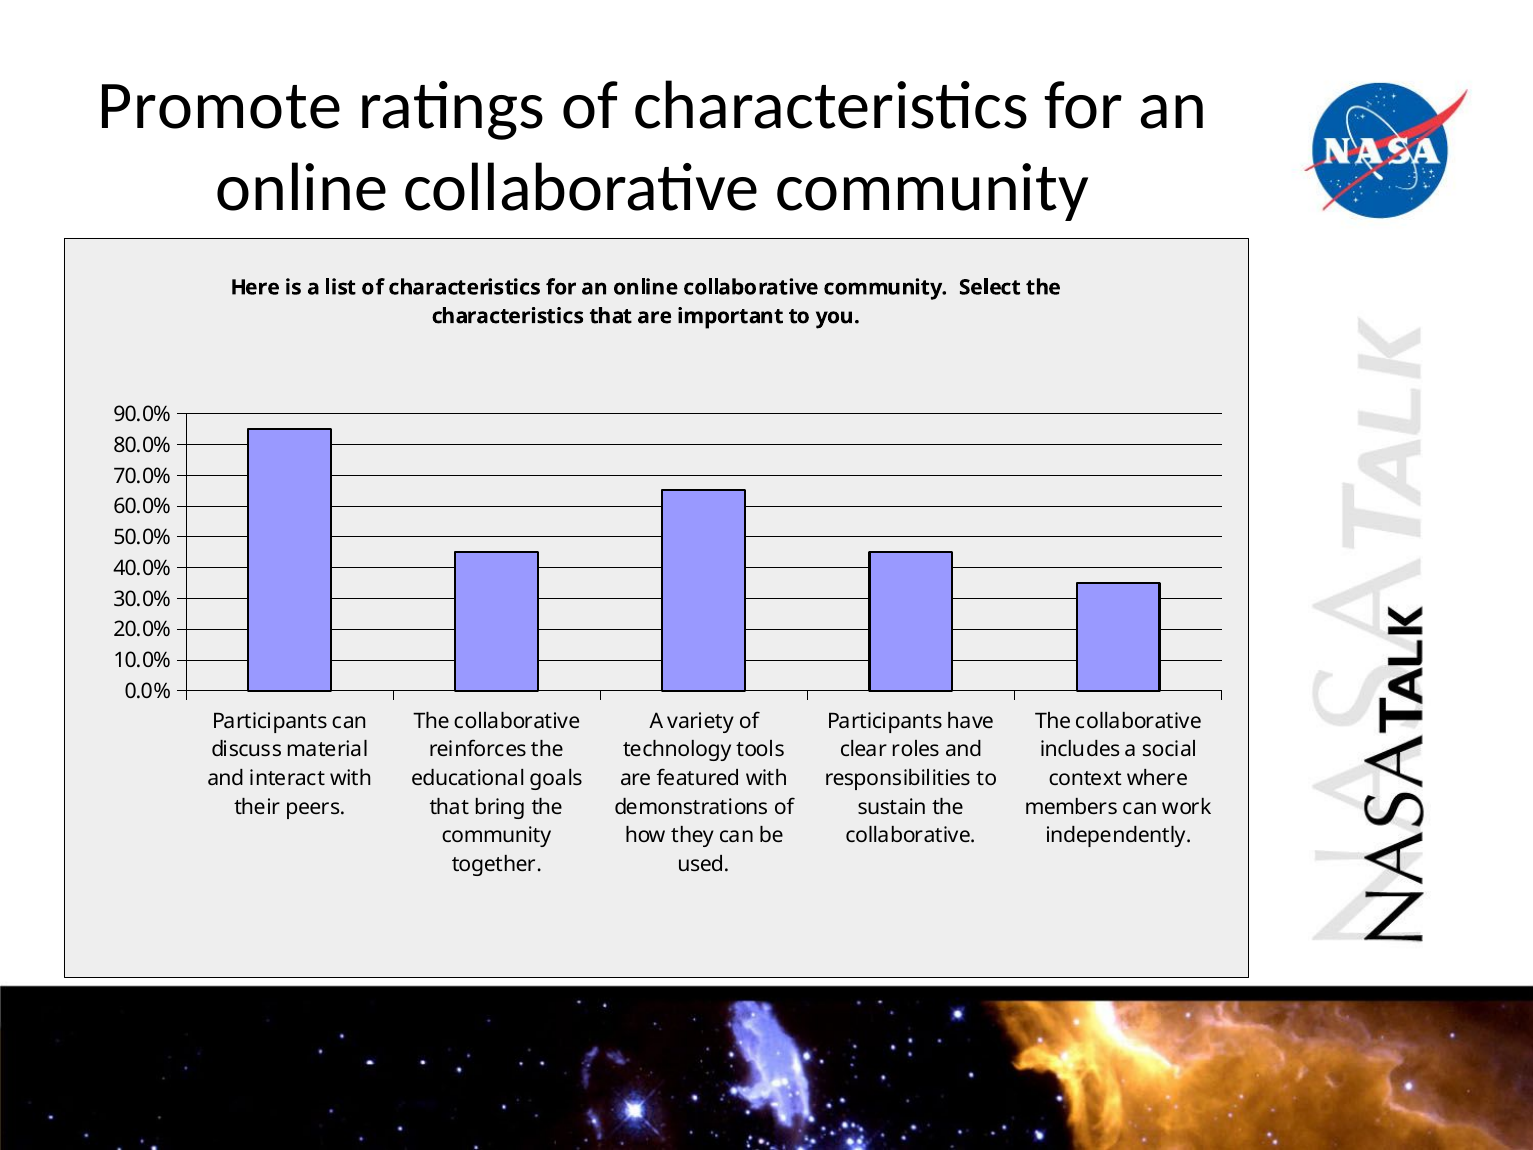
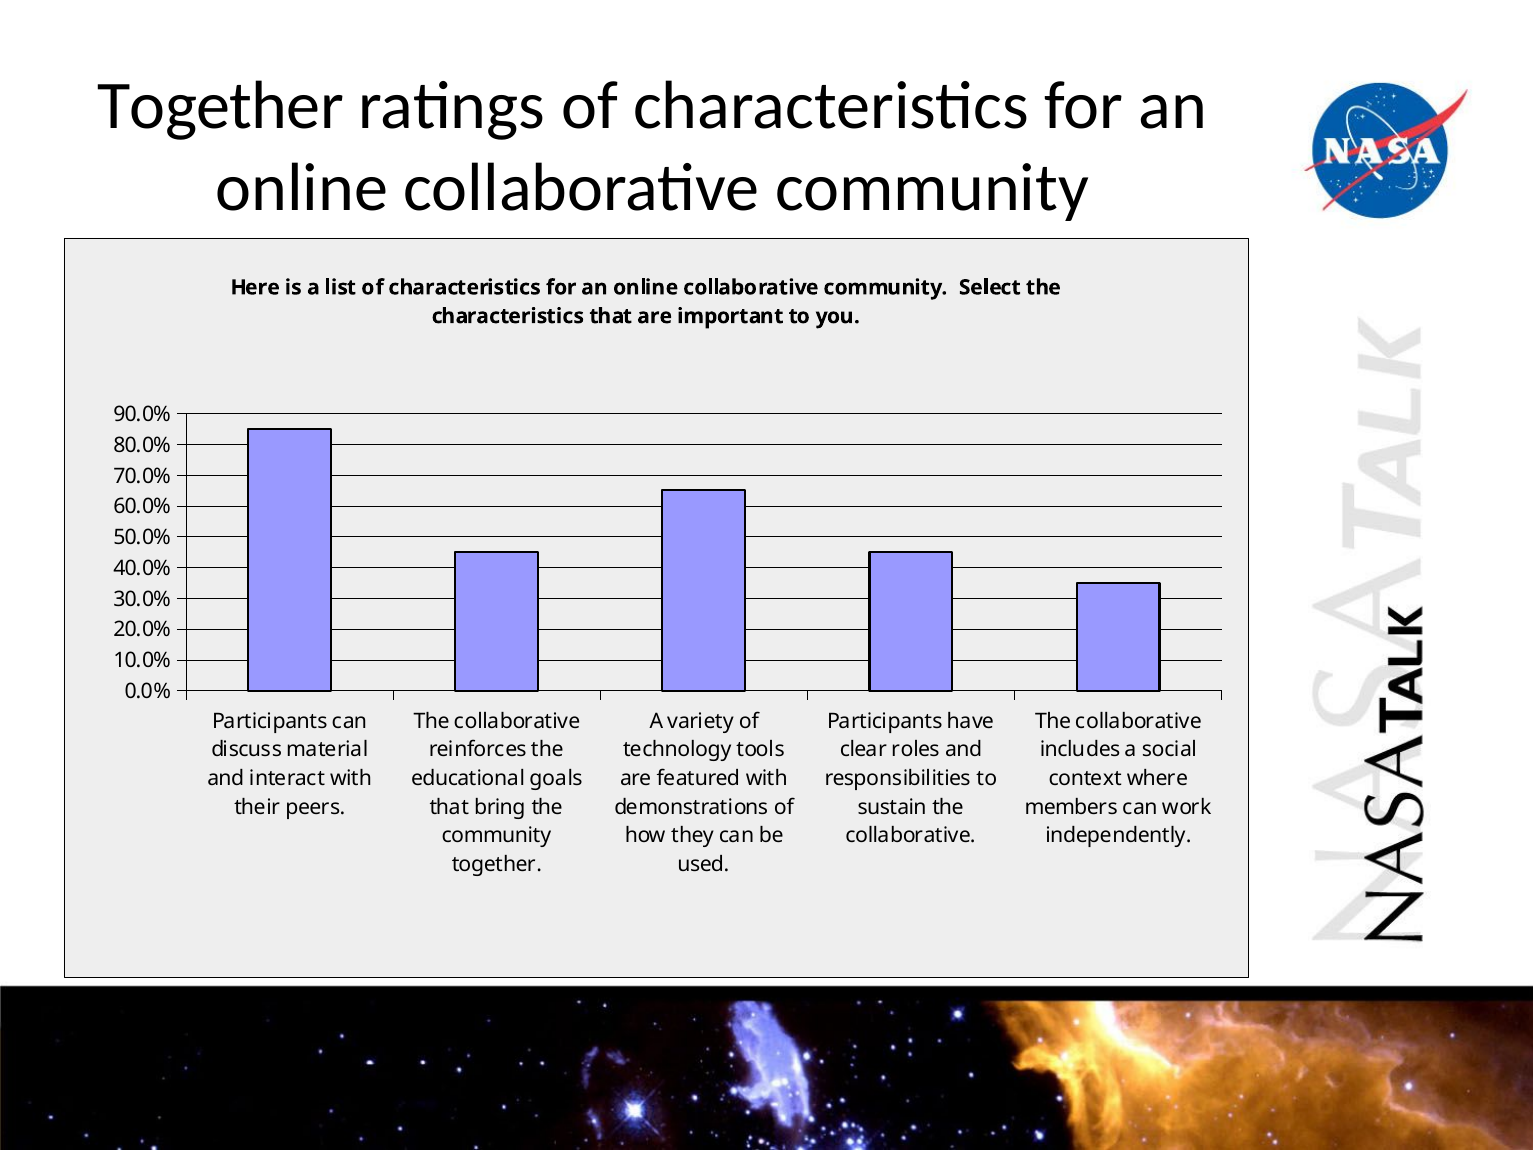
Promote at (220, 106): Promote -> Together
